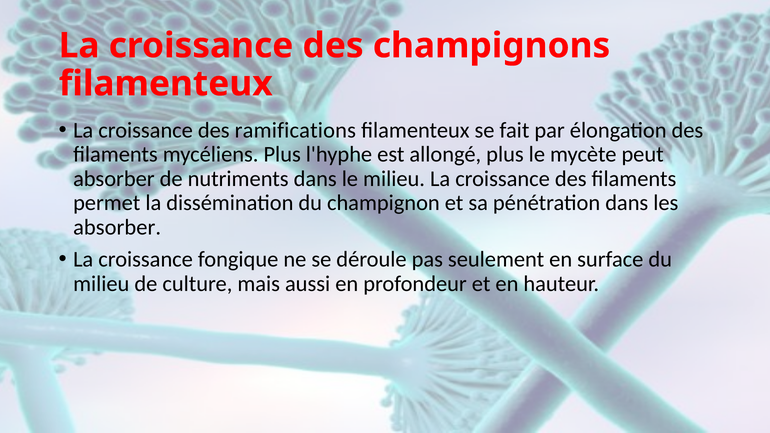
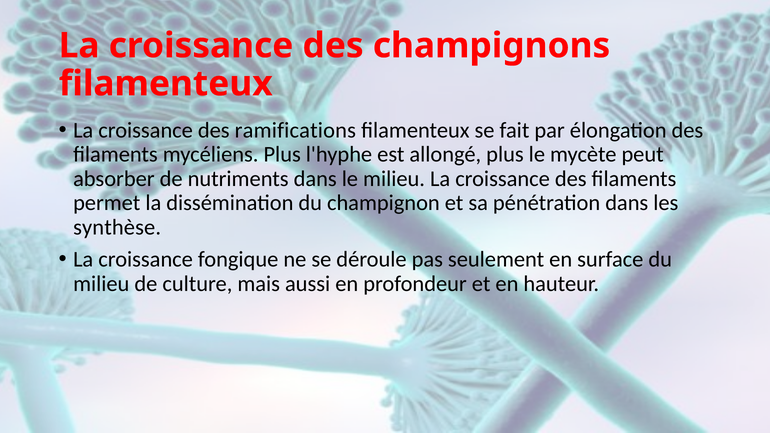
absorber at (117, 227): absorber -> synthèse
